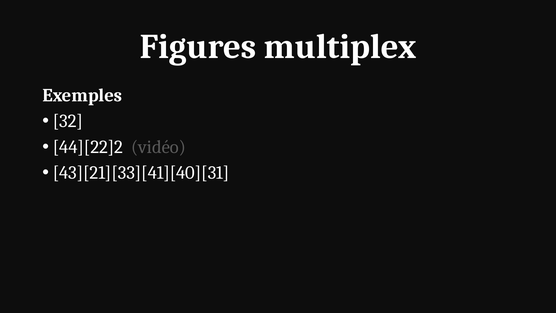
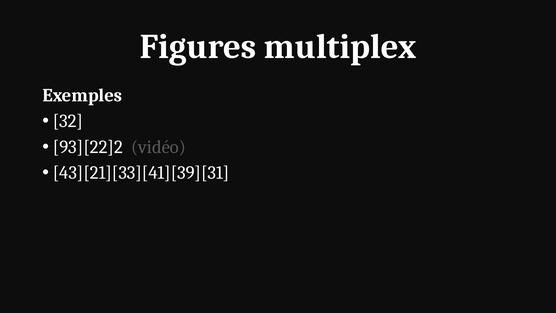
44][22]2: 44][22]2 -> 93][22]2
43][21][33][41][40][31: 43][21][33][41][40][31 -> 43][21][33][41][39][31
